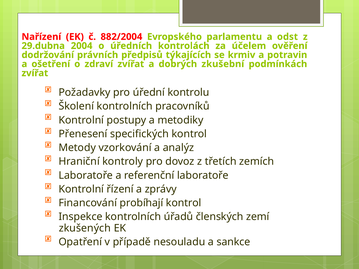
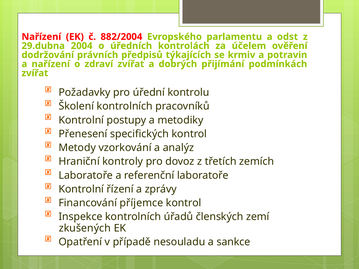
a ošetření: ošetření -> nařízení
zkušební: zkušební -> přijímání
probíhají: probíhají -> příjemce
